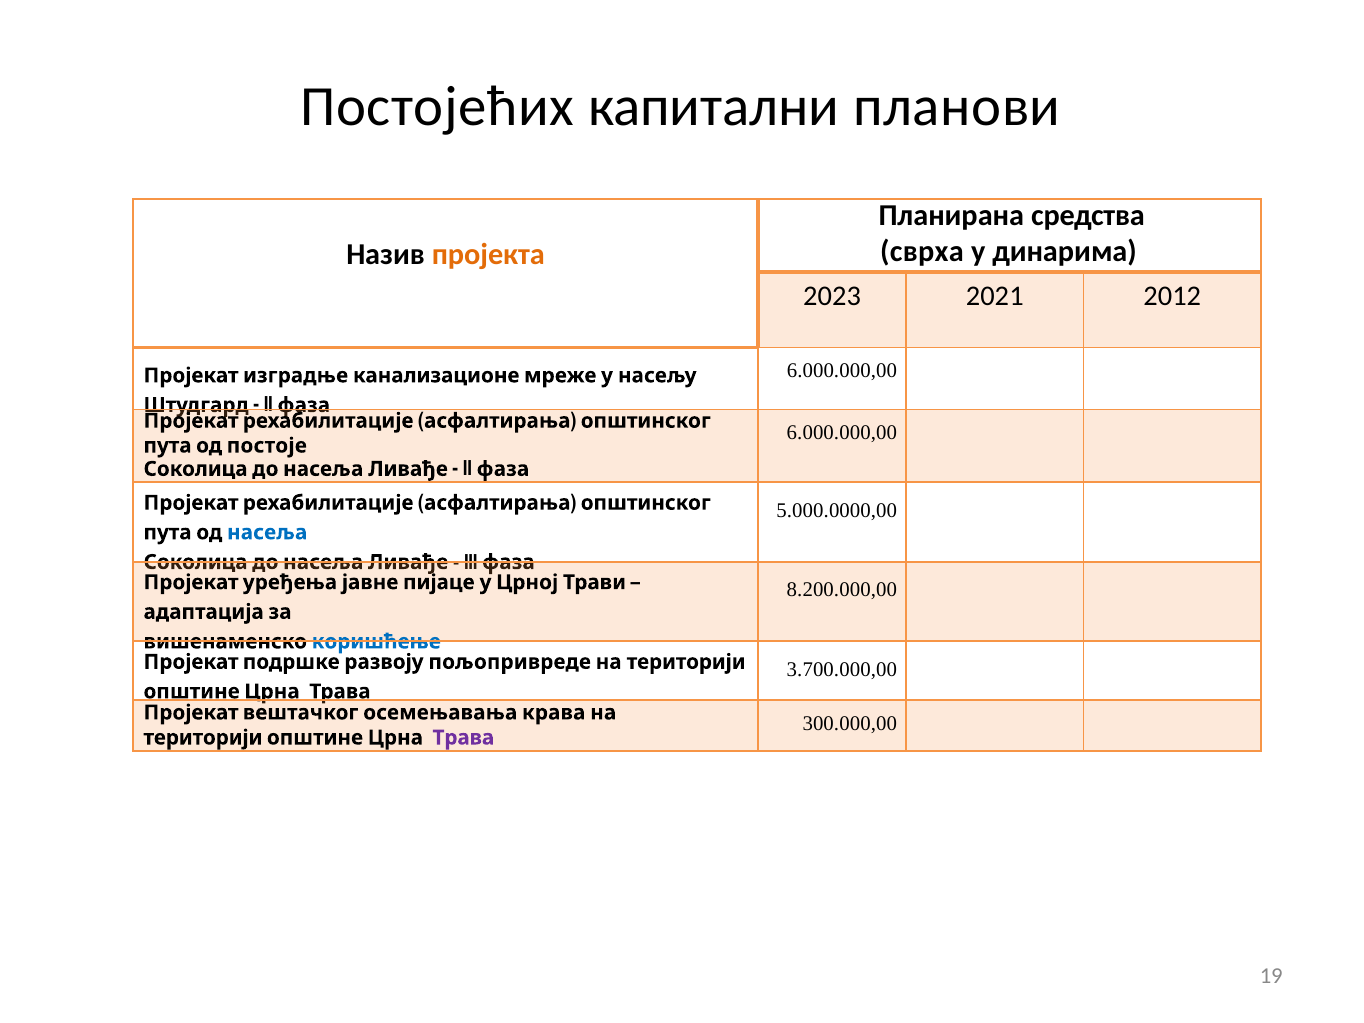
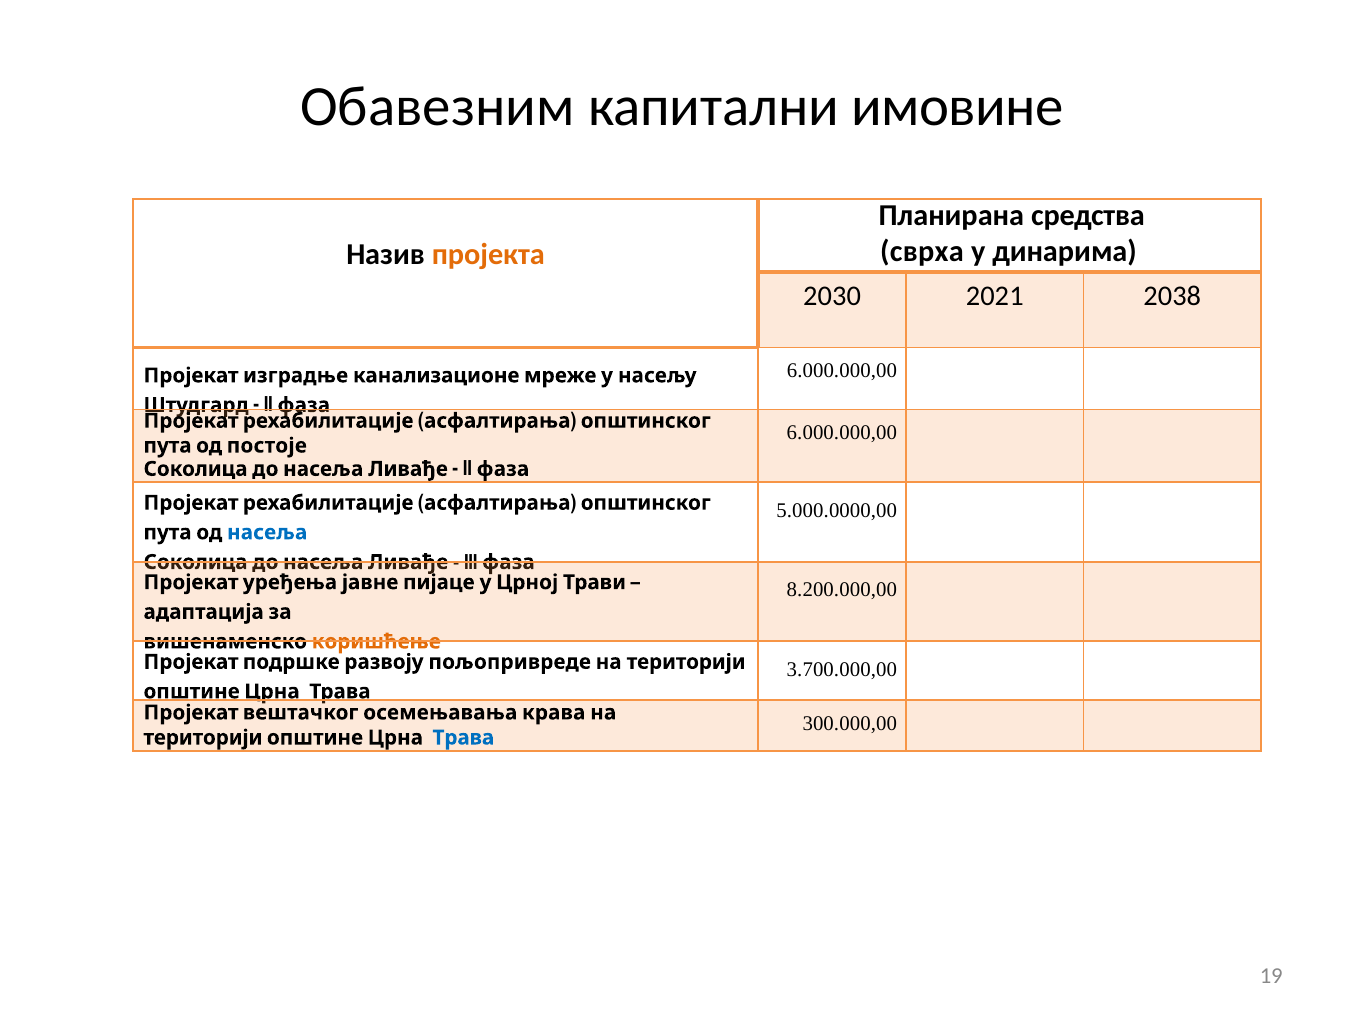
Постојећих: Постојећих -> Обавезним
планови: планови -> имовине
2023: 2023 -> 2030
2012: 2012 -> 2038
коришћење colour: blue -> orange
Трава at (463, 738) colour: purple -> blue
